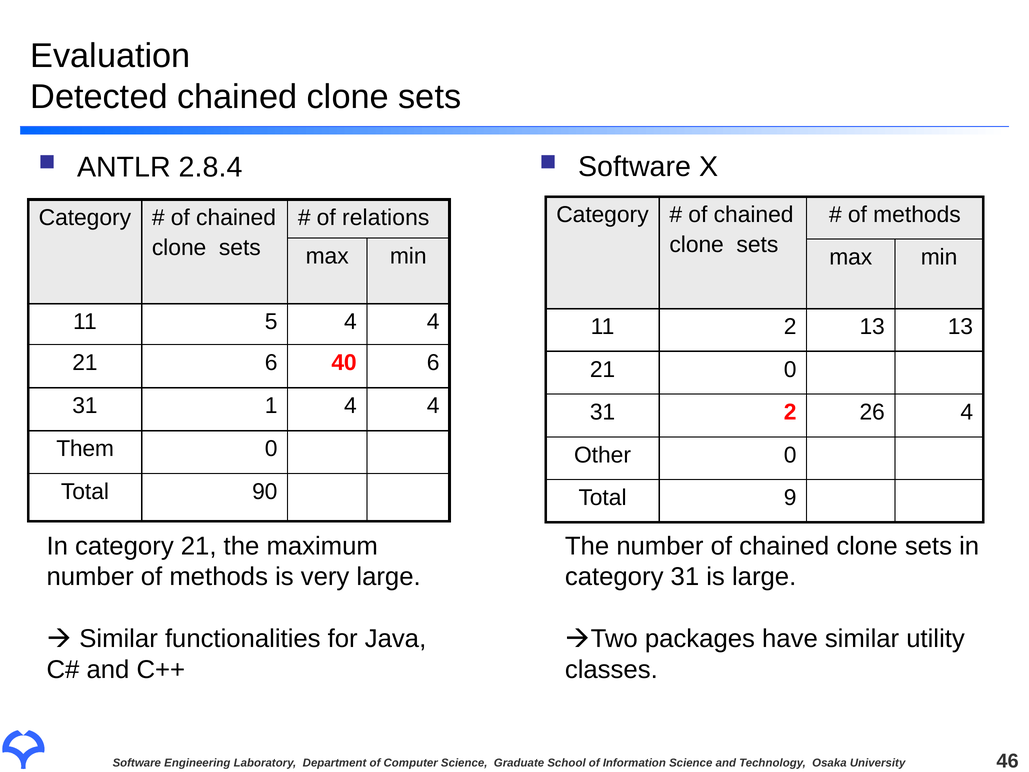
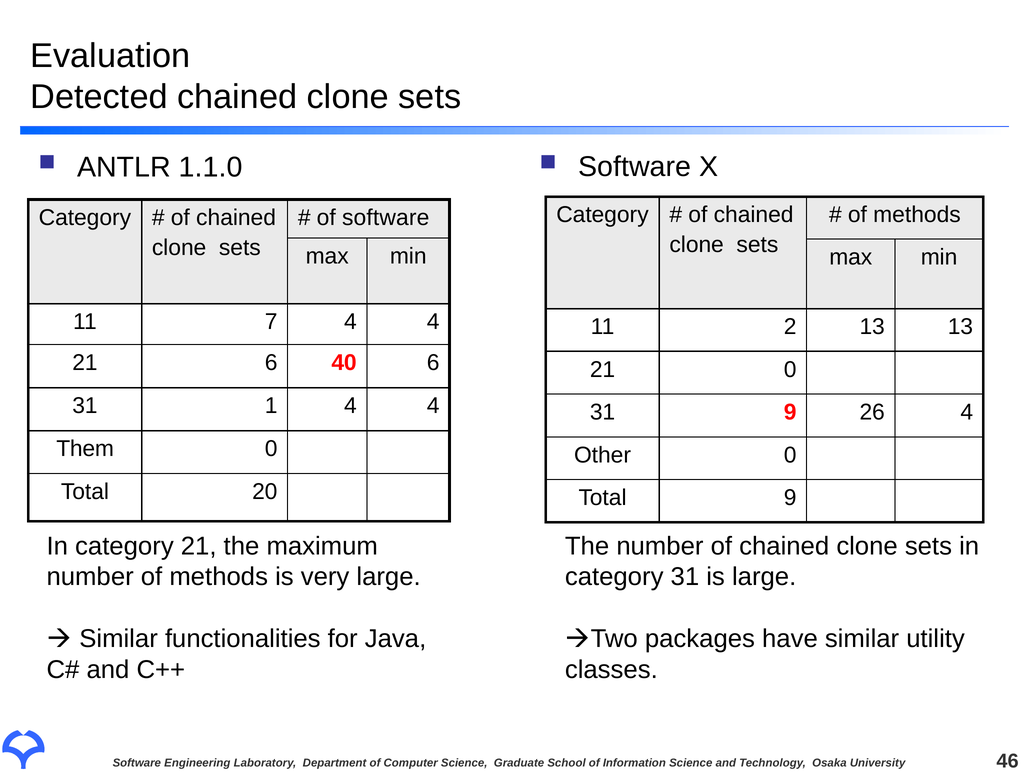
2.8.4: 2.8.4 -> 1.1.0
of relations: relations -> software
5: 5 -> 7
31 2: 2 -> 9
90: 90 -> 20
